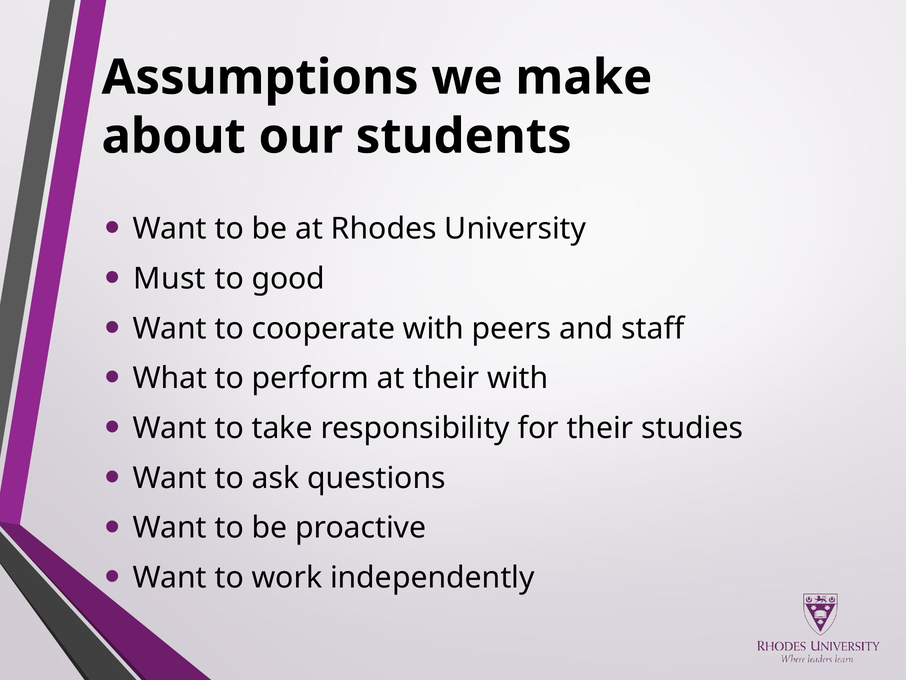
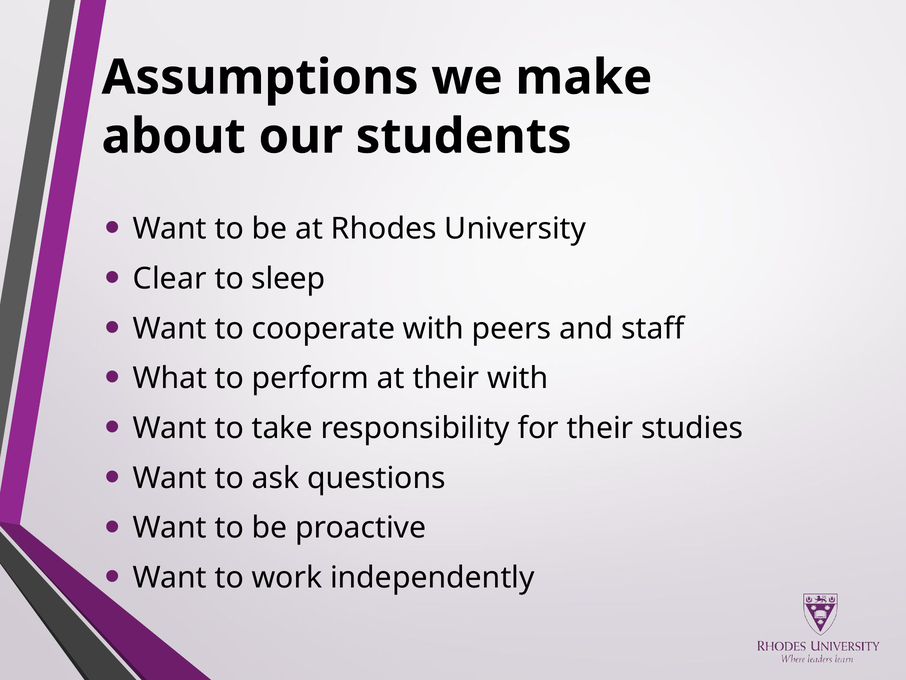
Must: Must -> Clear
good: good -> sleep
